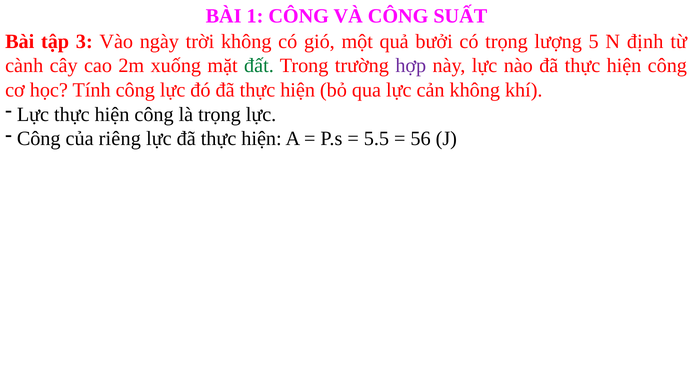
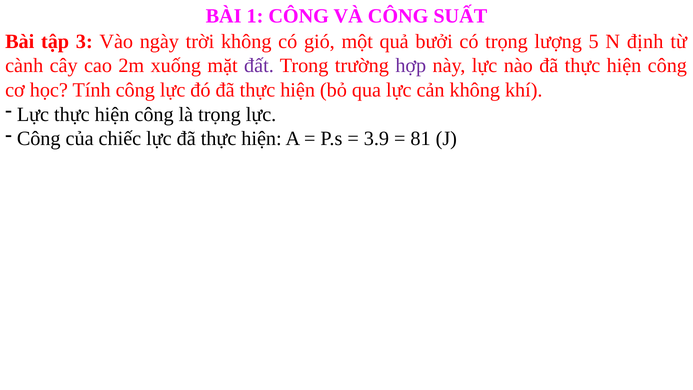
đất colour: green -> purple
riêng: riêng -> chiếc
5.5: 5.5 -> 3.9
56: 56 -> 81
